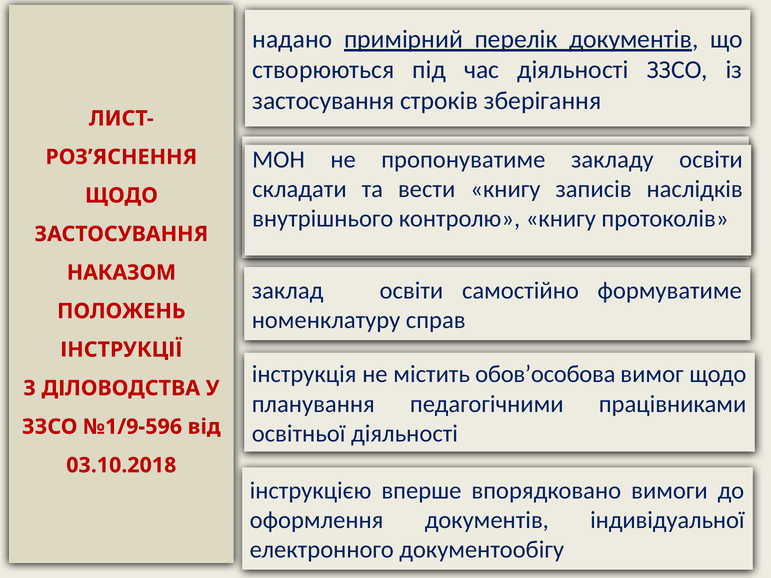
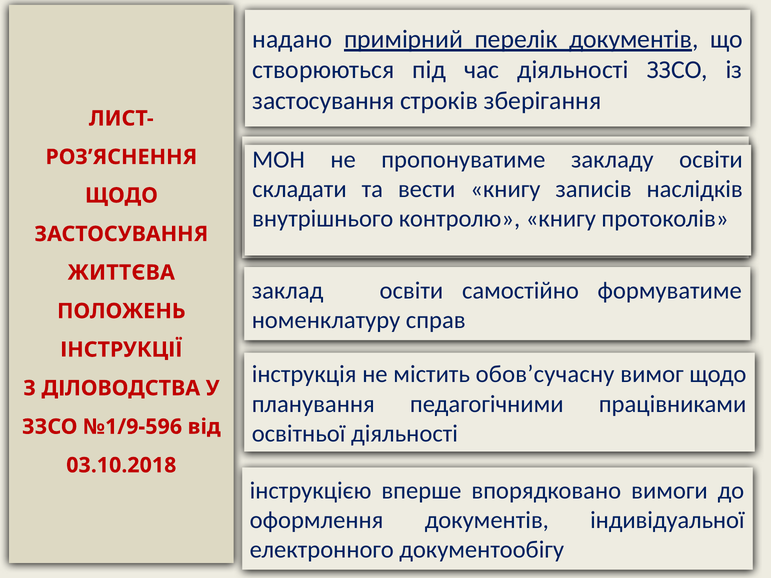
НАКАЗОМ: НАКАЗОМ -> ЖИТТЄВА
обов’особова: обов’особова -> обов’сучасну
